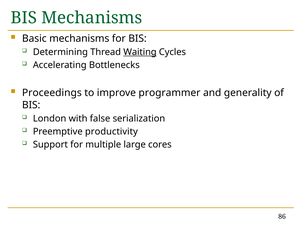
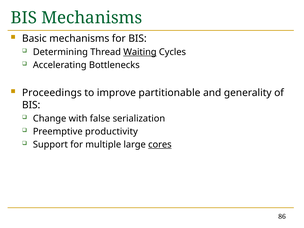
programmer: programmer -> partitionable
London: London -> Change
cores underline: none -> present
